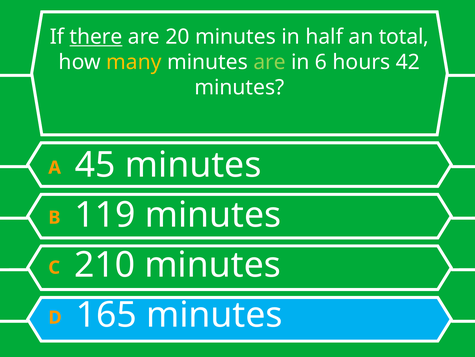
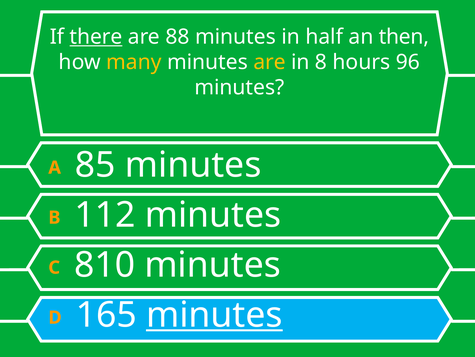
20: 20 -> 88
total: total -> then
are at (270, 62) colour: light green -> yellow
6: 6 -> 8
42: 42 -> 96
45: 45 -> 85
119: 119 -> 112
210: 210 -> 810
minutes at (214, 314) underline: none -> present
